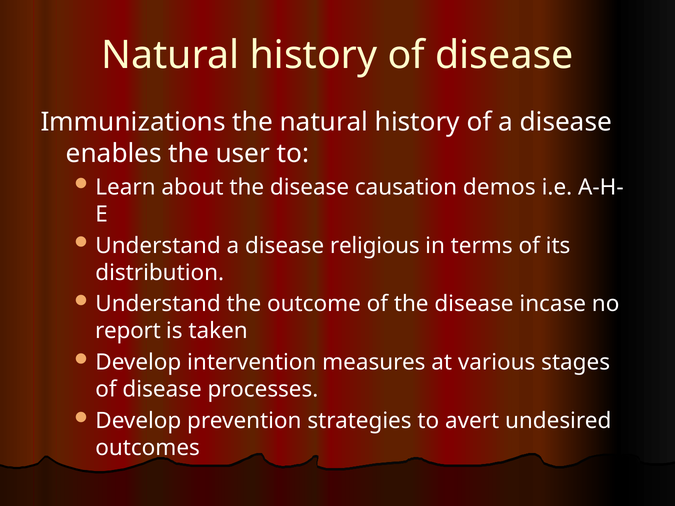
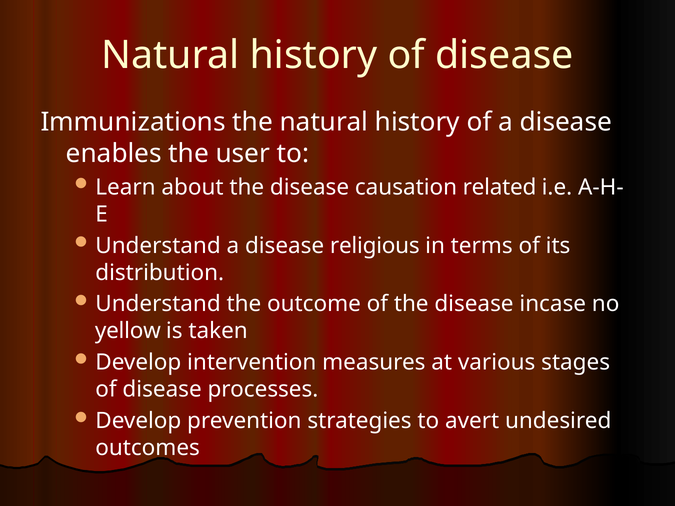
demos: demos -> related
report: report -> yellow
